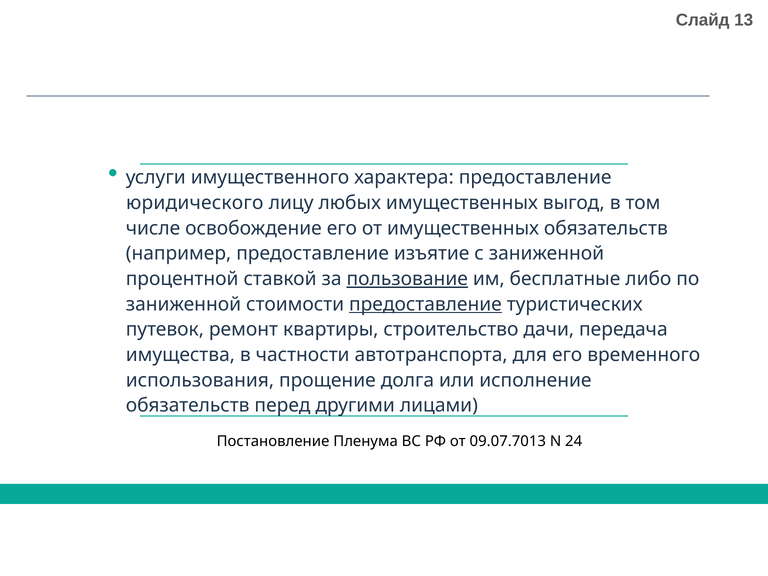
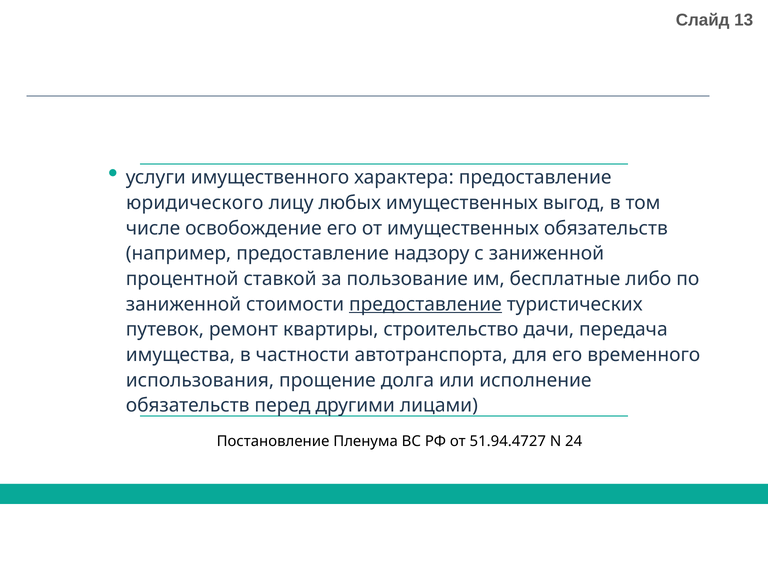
изъятие: изъятие -> надзору
пользование underline: present -> none
09.07.7013: 09.07.7013 -> 51.94.4727
